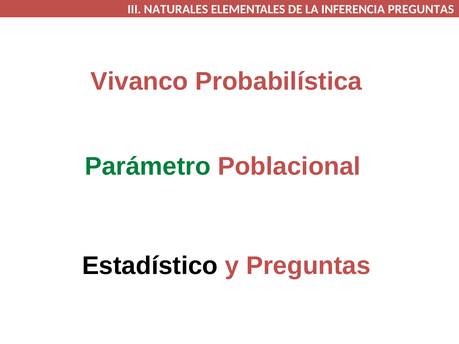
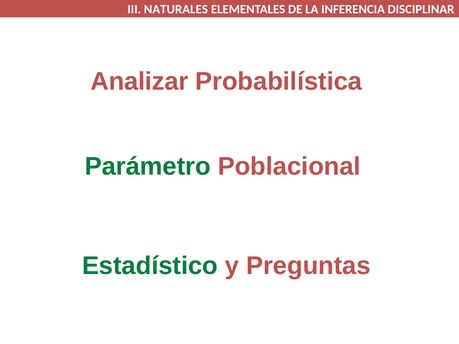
INFERENCIA PREGUNTAS: PREGUNTAS -> DISCIPLINAR
Vivanco: Vivanco -> Analizar
Estadístico colour: black -> green
